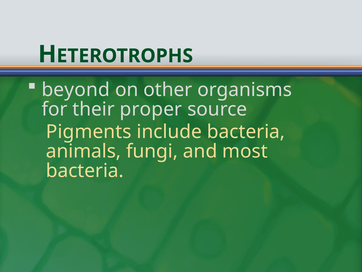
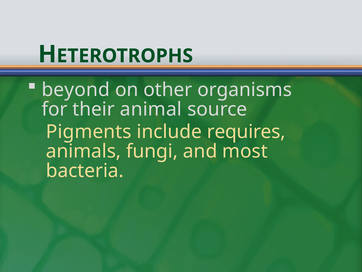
proper: proper -> animal
include bacteria: bacteria -> requires
